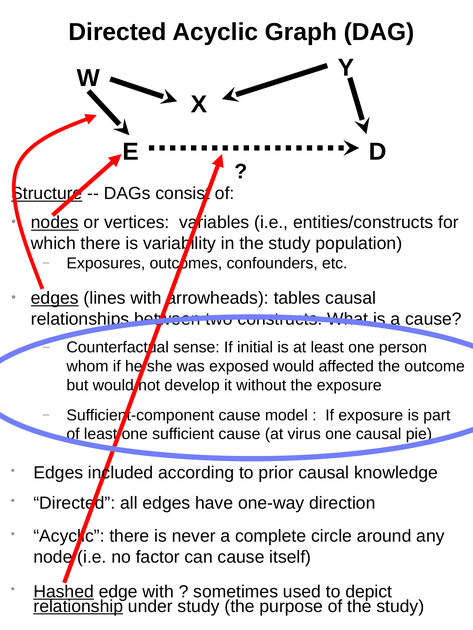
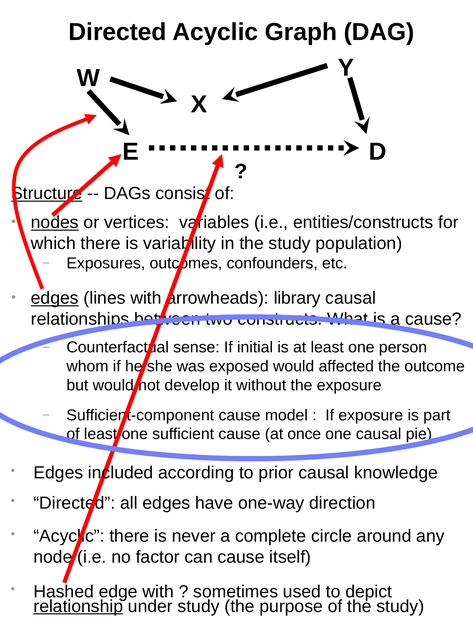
tables: tables -> library
virus: virus -> once
Hashed underline: present -> none
